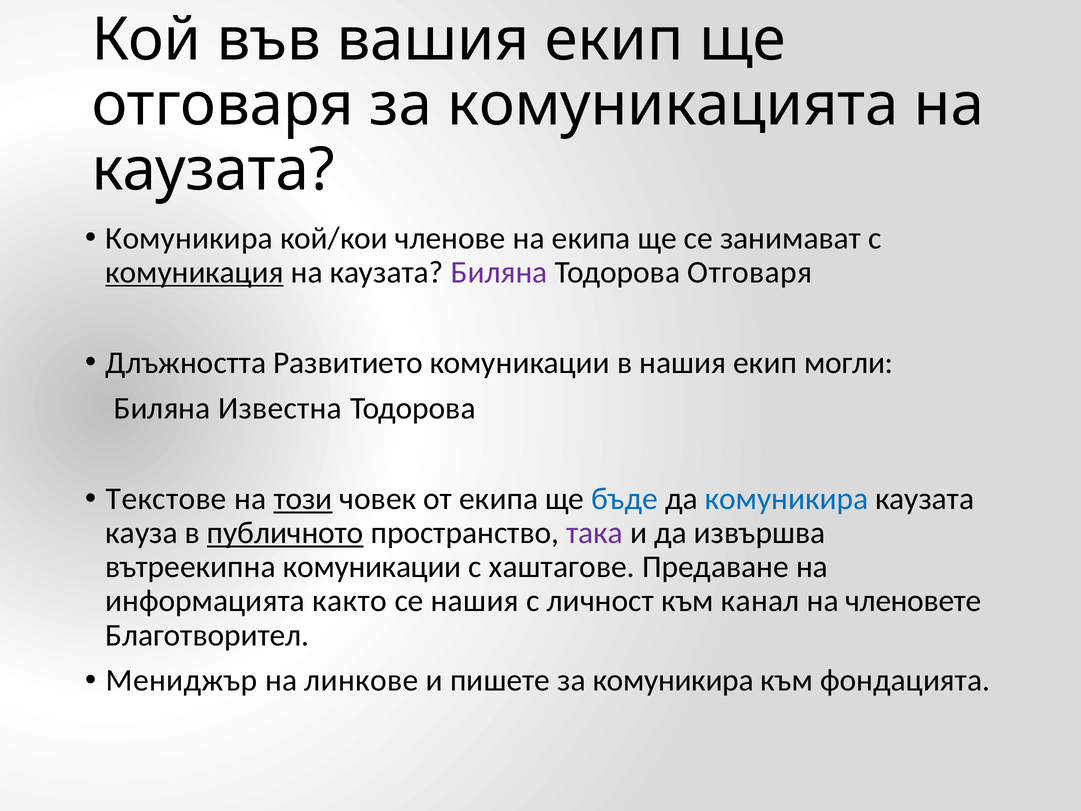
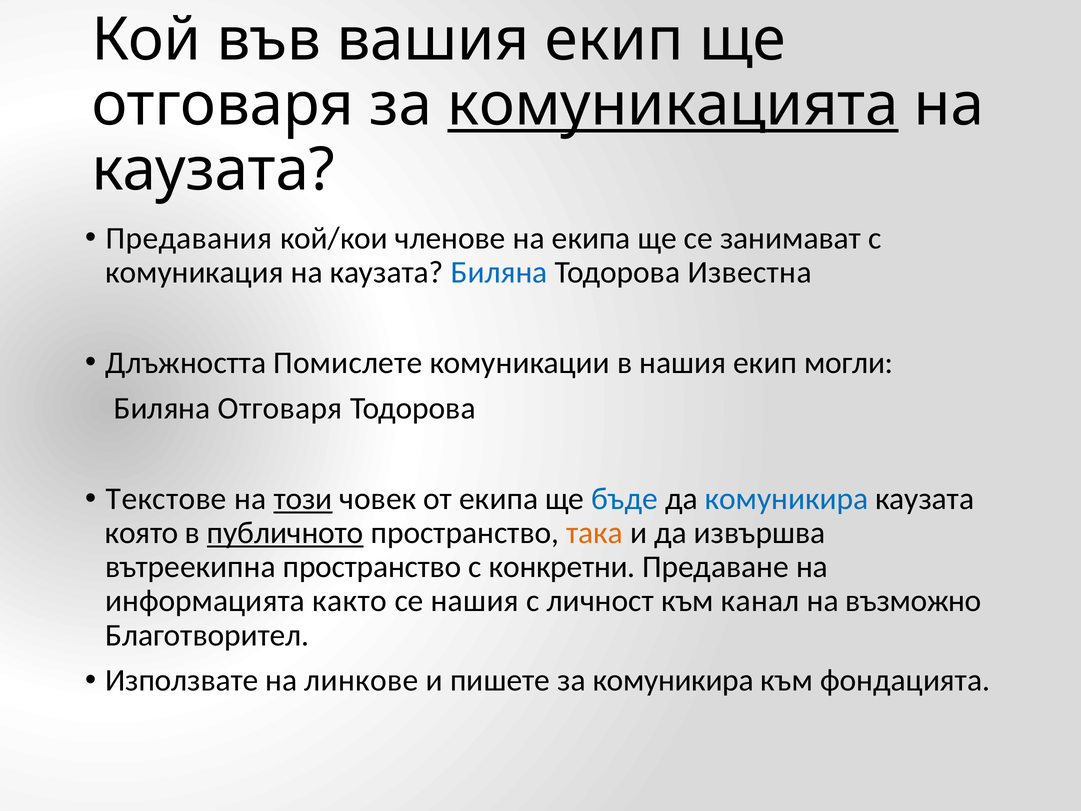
комуникацията underline: none -> present
Комуникира at (189, 238): Комуникира -> Предавания
комуникация underline: present -> none
Биляна at (499, 272) colour: purple -> blue
Тодорова Отговаря: Отговаря -> Известна
Развитието: Развитието -> Помислете
Биляна Известна: Известна -> Отговаря
кауза: кауза -> която
така colour: purple -> orange
вътреекипна комуникации: комуникации -> пространство
хаштагове: хаштагове -> конкретни
членовете: членовете -> възможно
Мениджър: Мениджър -> Използвате
